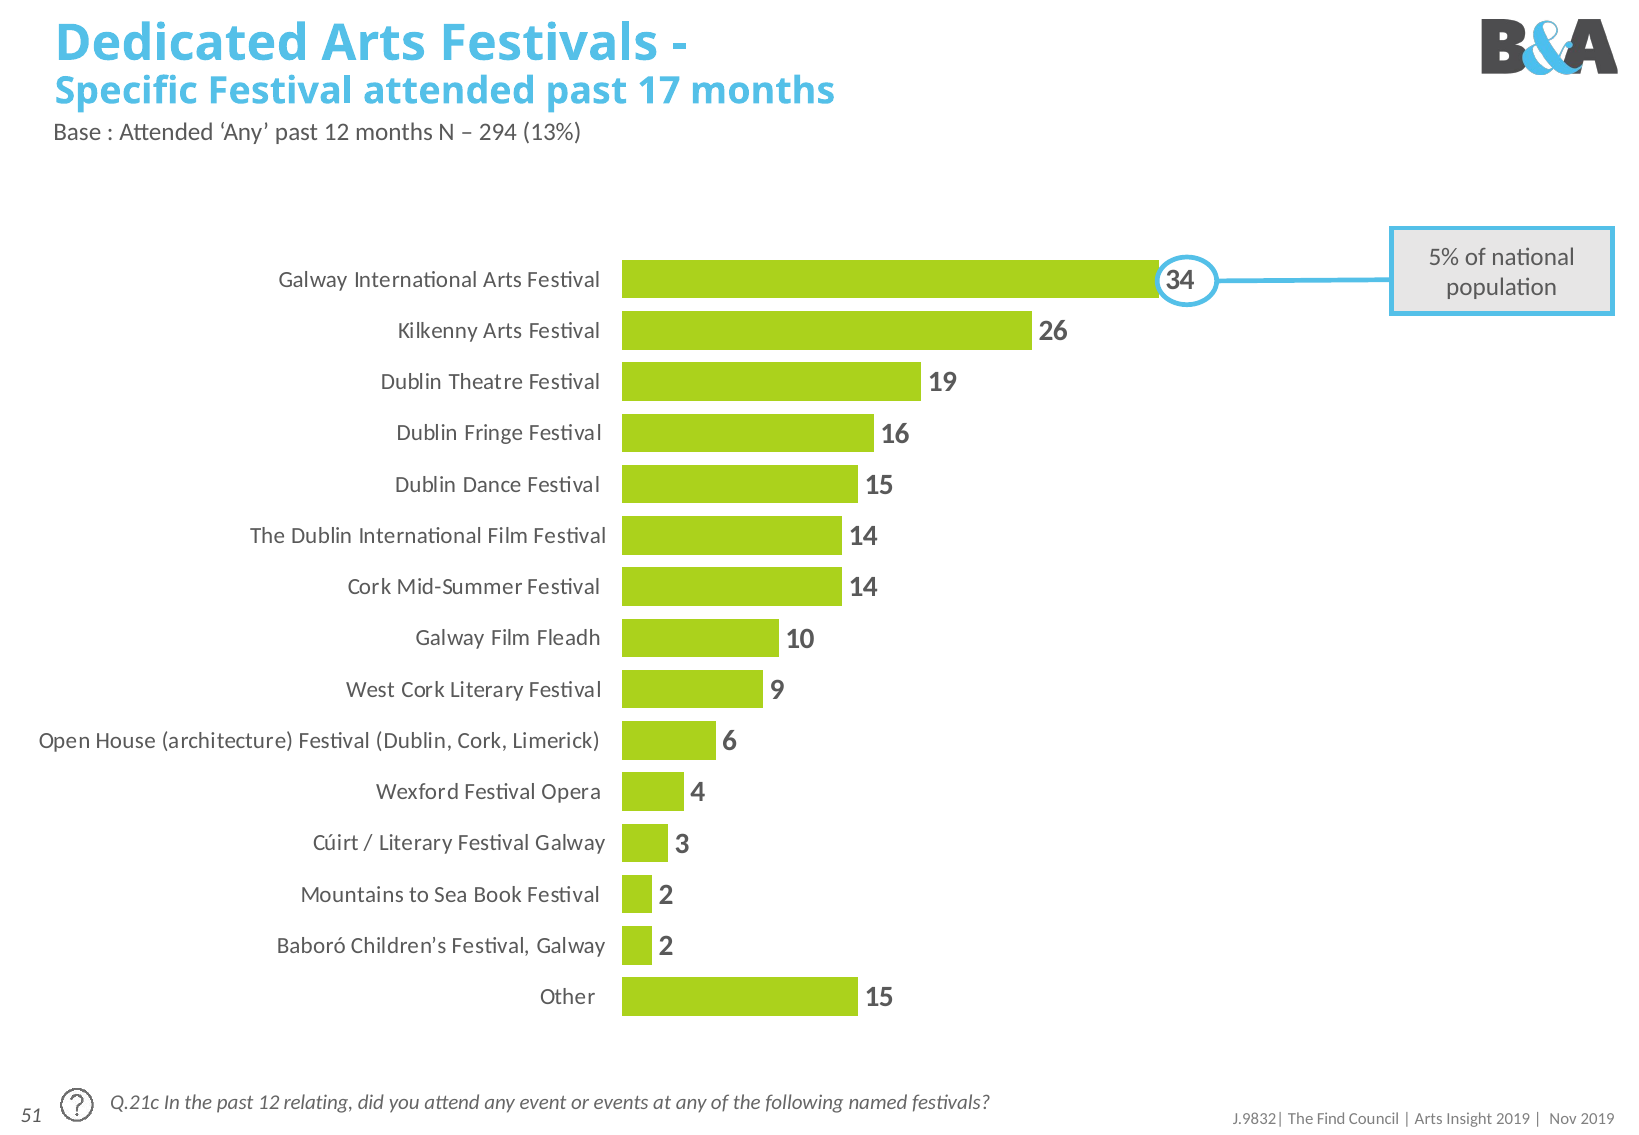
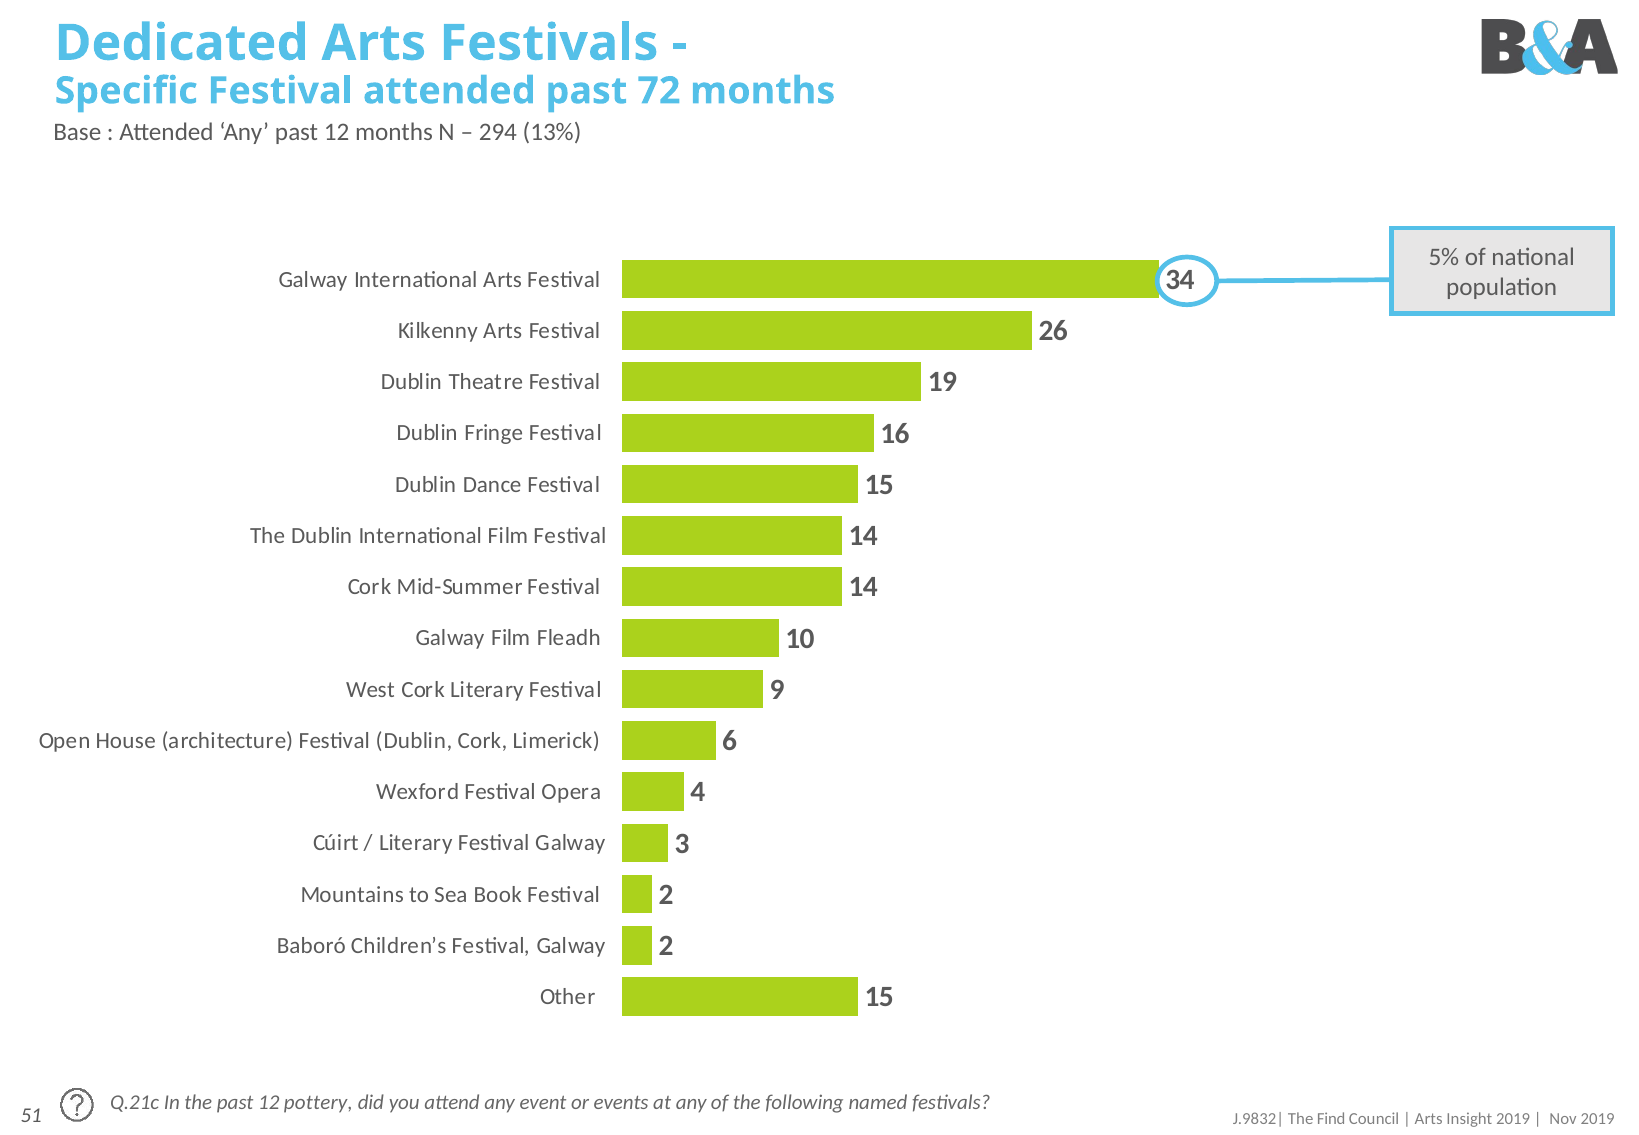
17: 17 -> 72
relating: relating -> pottery
